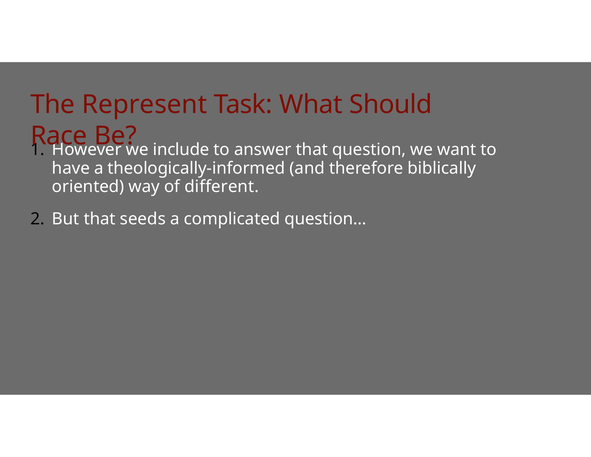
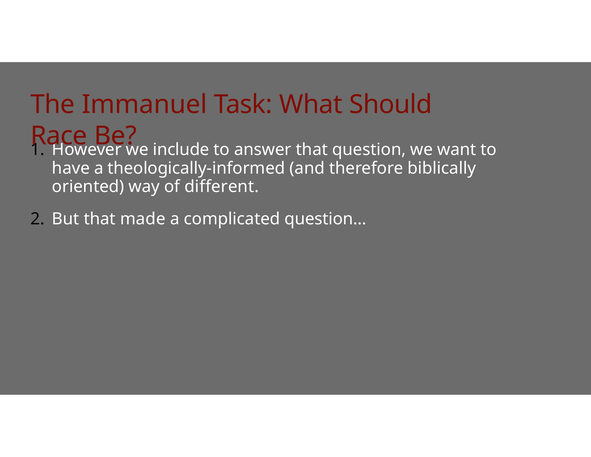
Represent: Represent -> Immanuel
seeds: seeds -> made
